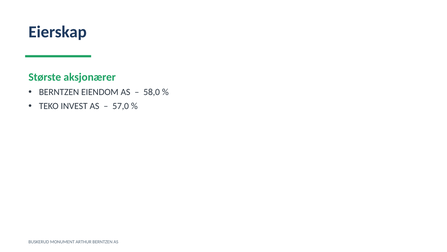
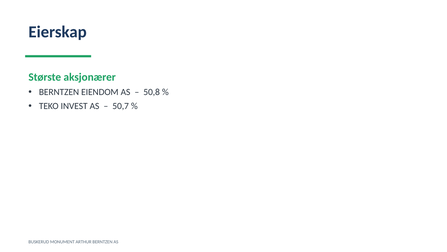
58,0: 58,0 -> 50,8
57,0: 57,0 -> 50,7
